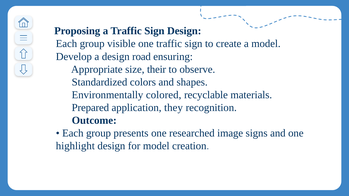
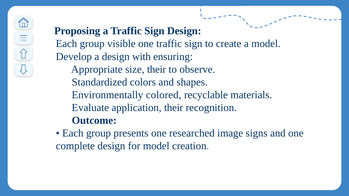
road: road -> with
Prepared: Prepared -> Evaluate
application they: they -> their
highlight: highlight -> complete
